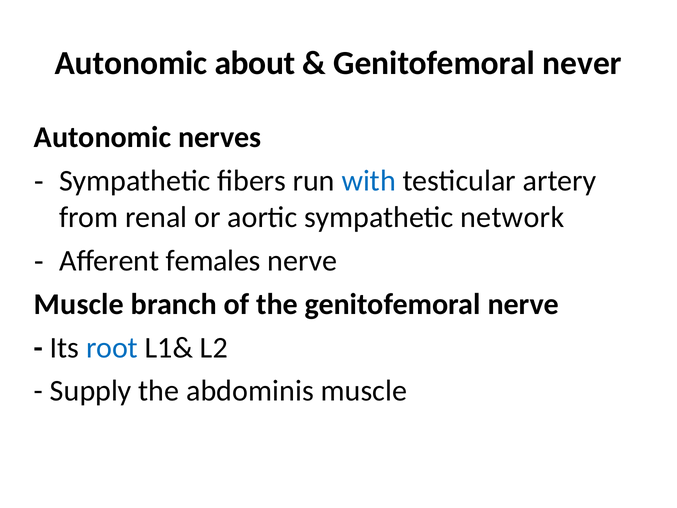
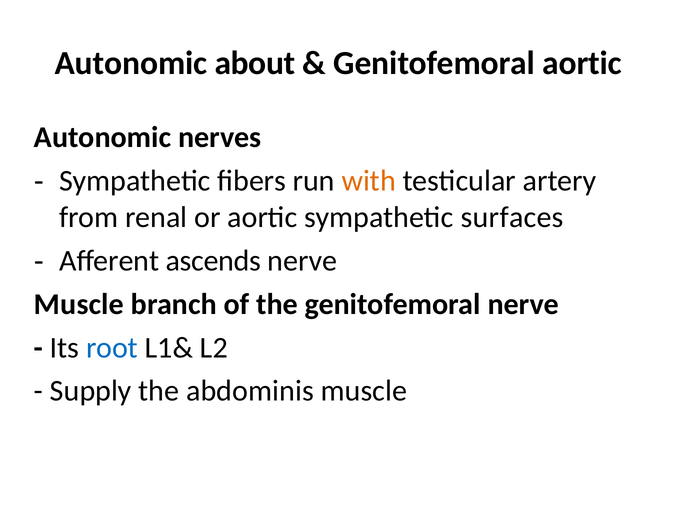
Genitofemoral never: never -> aortic
with colour: blue -> orange
network: network -> surfaces
females: females -> ascends
